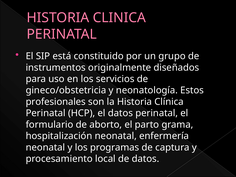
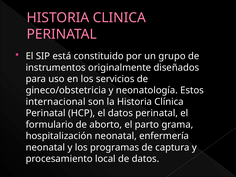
profesionales: profesionales -> internacional
